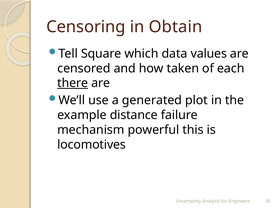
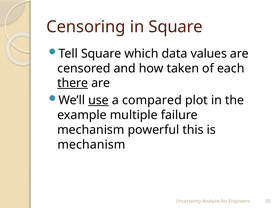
in Obtain: Obtain -> Square
use underline: none -> present
generated: generated -> compared
distance: distance -> multiple
locomotives at (92, 144): locomotives -> mechanism
